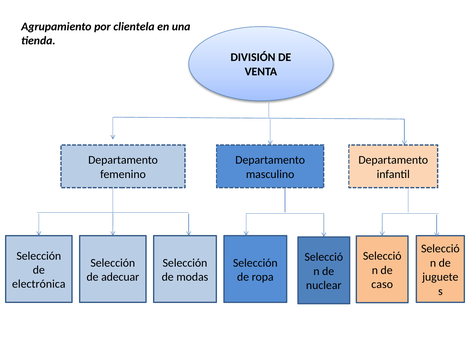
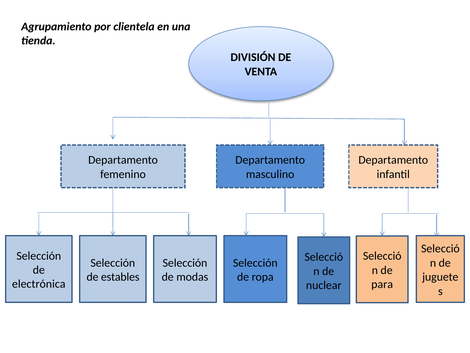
adecuar: adecuar -> estables
caso: caso -> para
